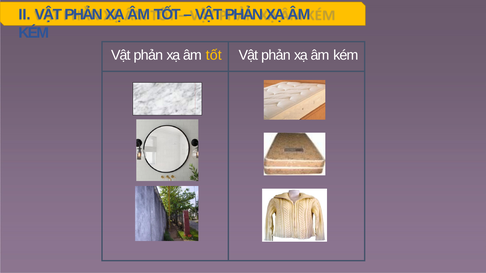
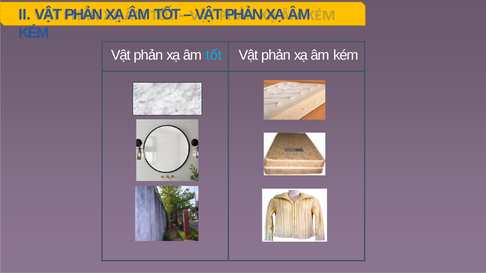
tốt at (214, 55) colour: yellow -> light blue
